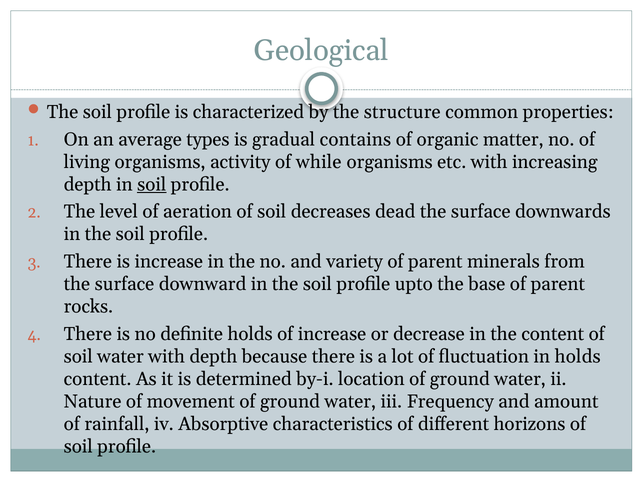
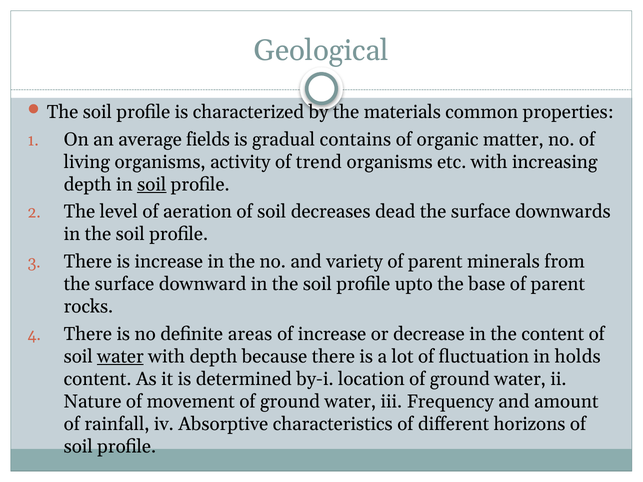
structure: structure -> materials
types: types -> fields
while: while -> trend
definite holds: holds -> areas
water at (120, 357) underline: none -> present
